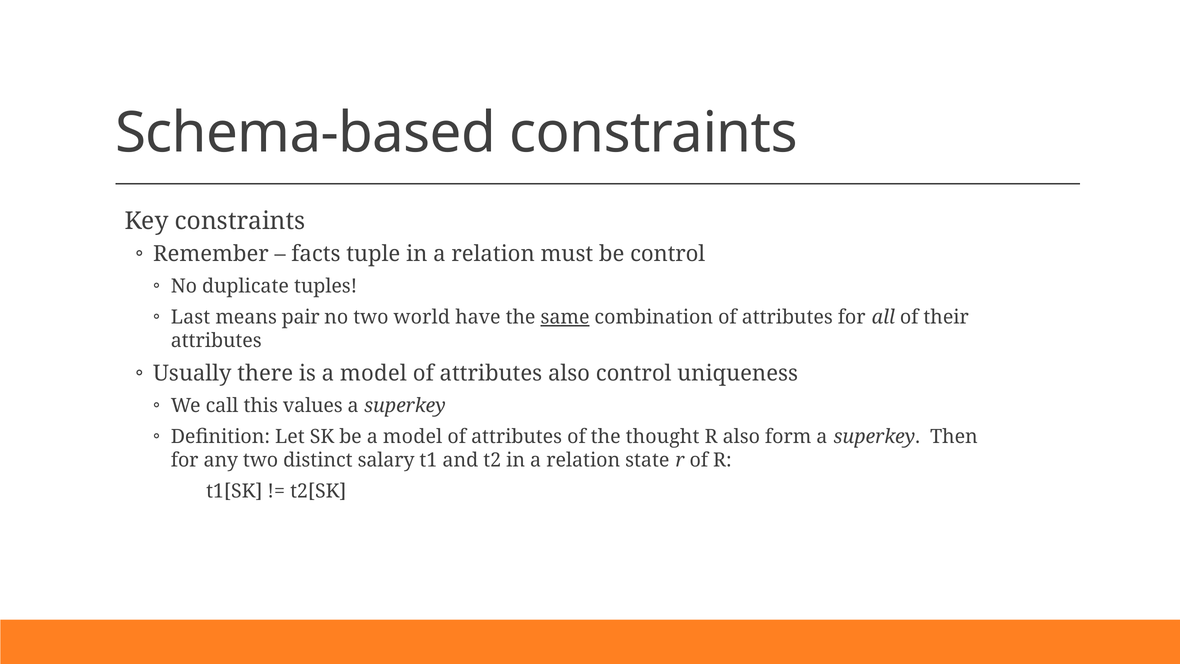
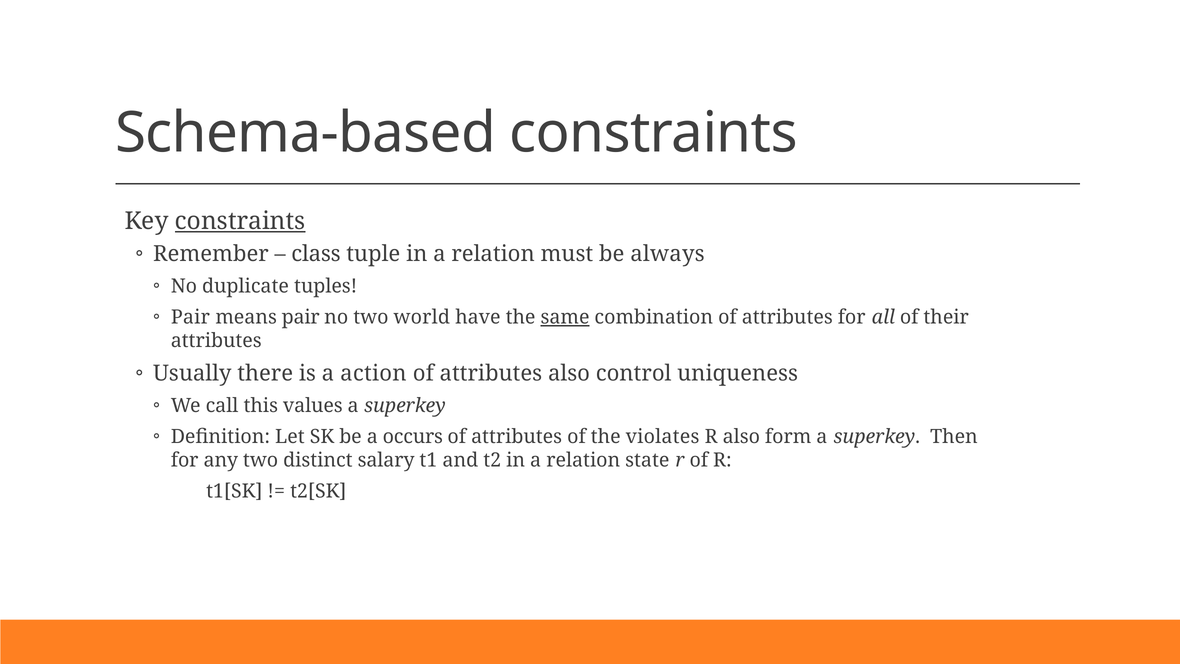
constraints at (240, 221) underline: none -> present
facts: facts -> class
be control: control -> always
Last at (191, 317): Last -> Pair
is a model: model -> action
be a model: model -> occurs
thought: thought -> violates
